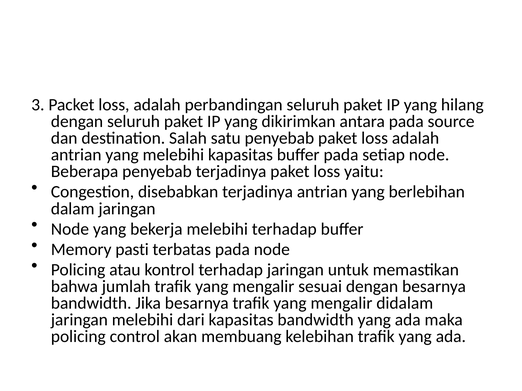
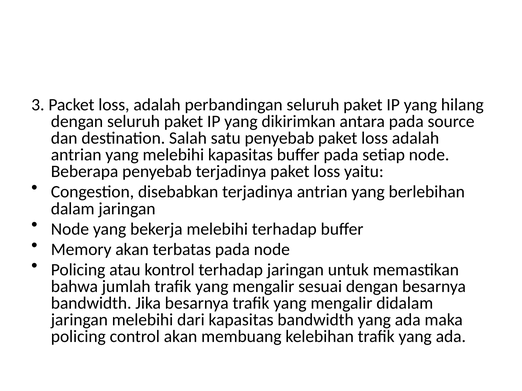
Memory pasti: pasti -> akan
